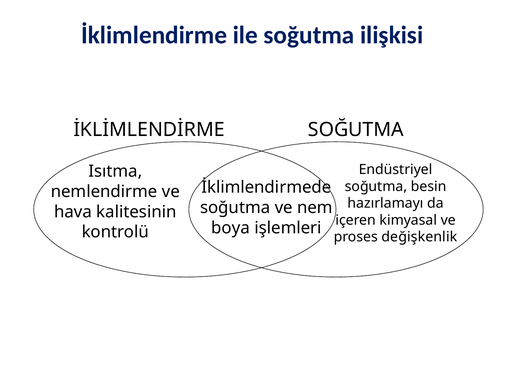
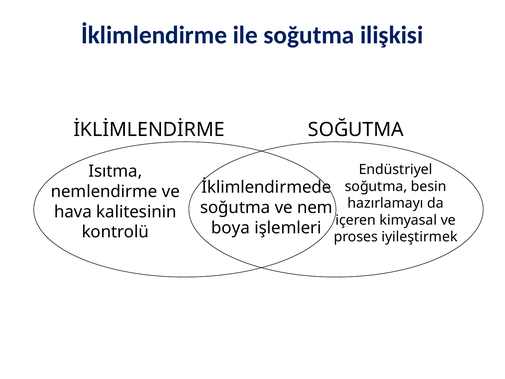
değişkenlik: değişkenlik -> iyileştirmek
